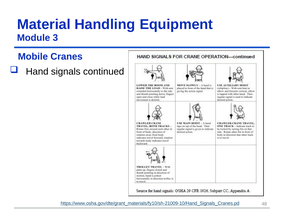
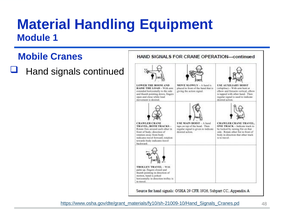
3: 3 -> 1
